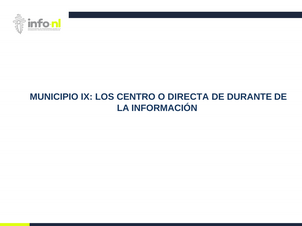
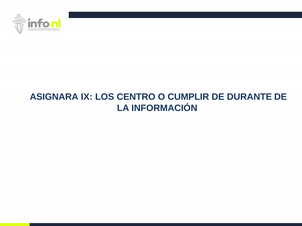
MUNICIPIO: MUNICIPIO -> ASIGNARA
DIRECTA: DIRECTA -> CUMPLIR
